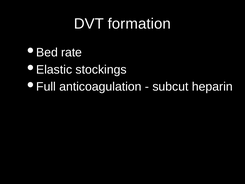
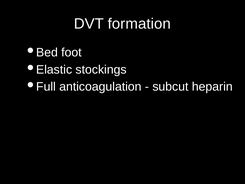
rate: rate -> foot
